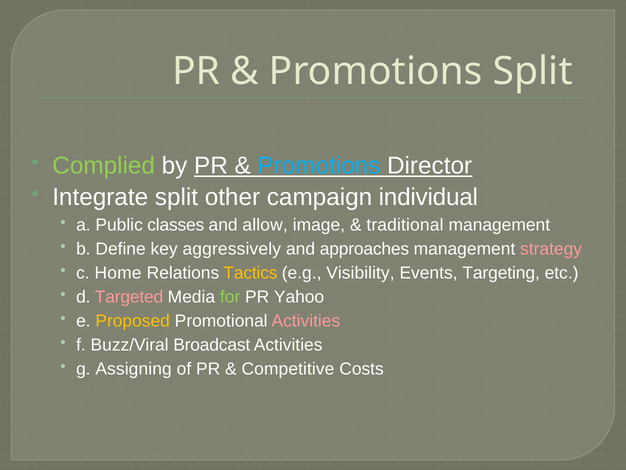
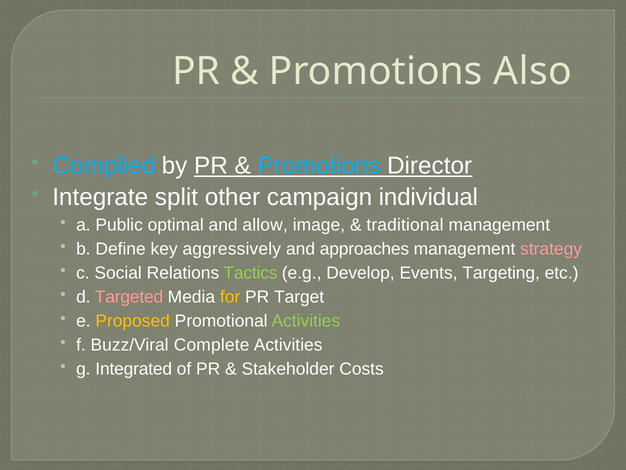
Promotions Split: Split -> Also
Complied colour: light green -> light blue
classes: classes -> optimal
Home: Home -> Social
Tactics colour: yellow -> light green
Visibility: Visibility -> Develop
for colour: light green -> yellow
Yahoo: Yahoo -> Target
Activities at (306, 321) colour: pink -> light green
Broadcast: Broadcast -> Complete
Assigning: Assigning -> Integrated
Competitive: Competitive -> Stakeholder
